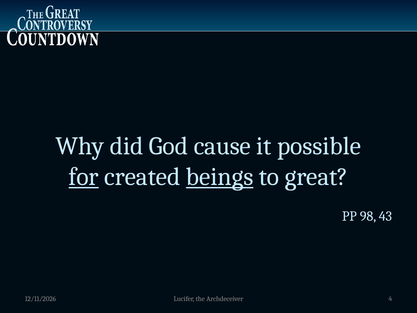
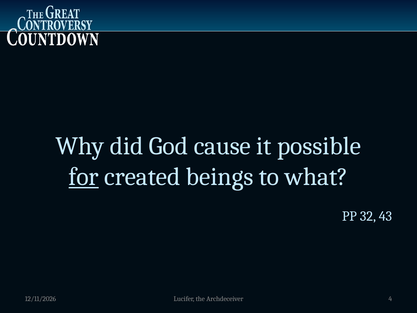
beings underline: present -> none
great: great -> what
98: 98 -> 32
